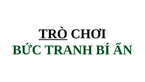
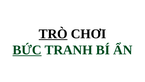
BỨC underline: none -> present
